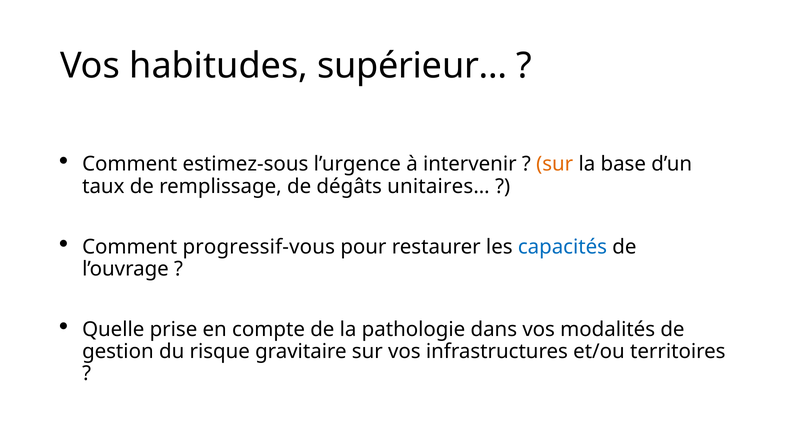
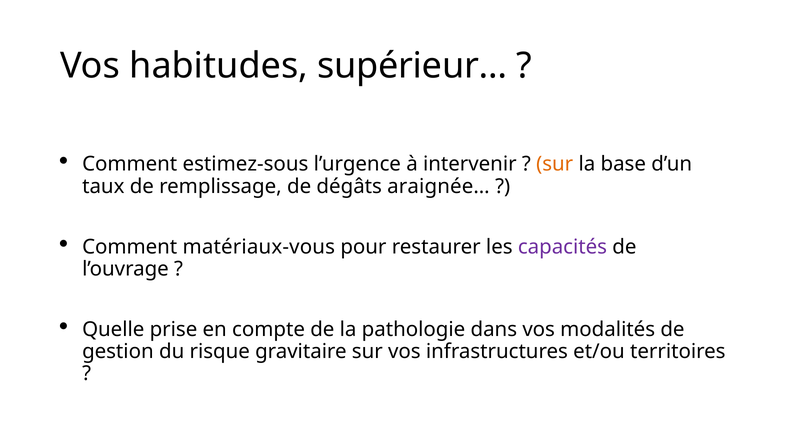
unitaires…: unitaires… -> araignée…
progressif-vous: progressif-vous -> matériaux-vous
capacités colour: blue -> purple
